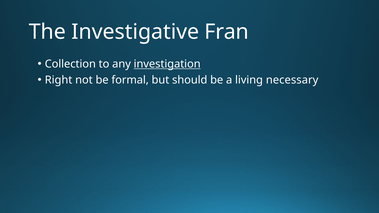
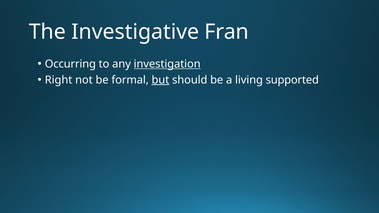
Collection: Collection -> Occurring
but underline: none -> present
necessary: necessary -> supported
